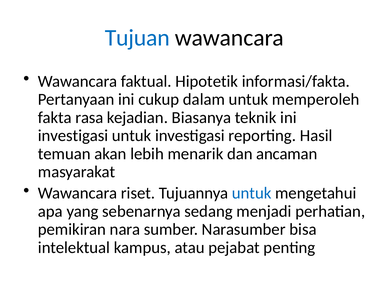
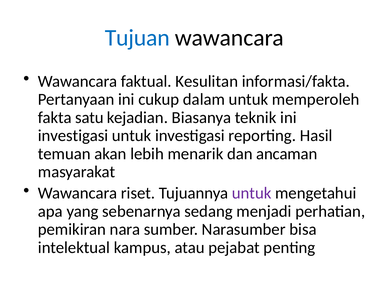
Hipotetik: Hipotetik -> Kesulitan
rasa: rasa -> satu
untuk at (252, 193) colour: blue -> purple
